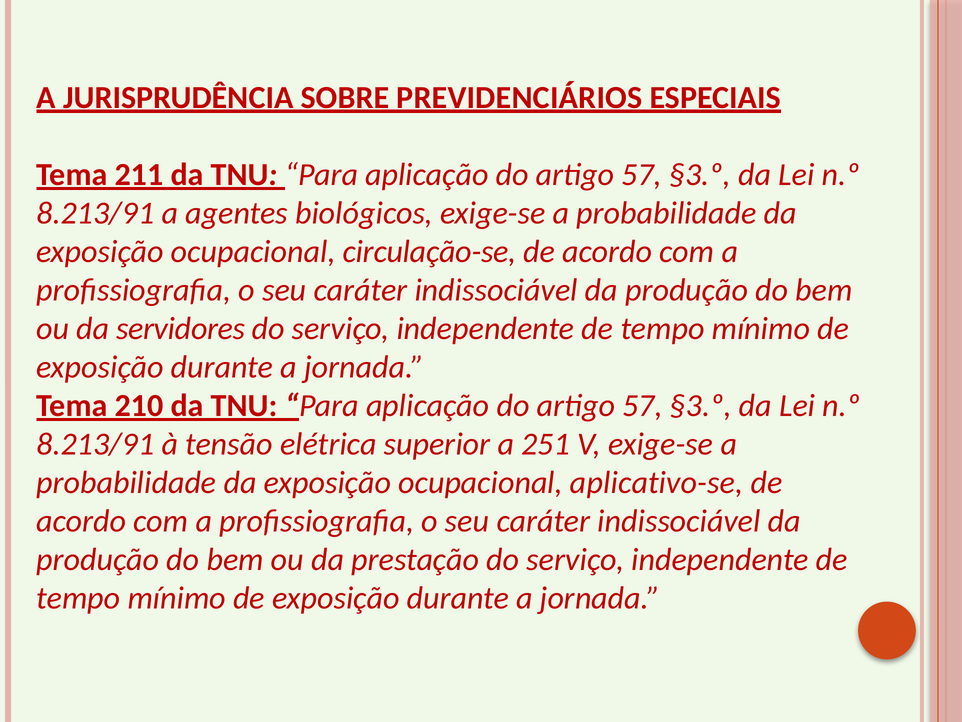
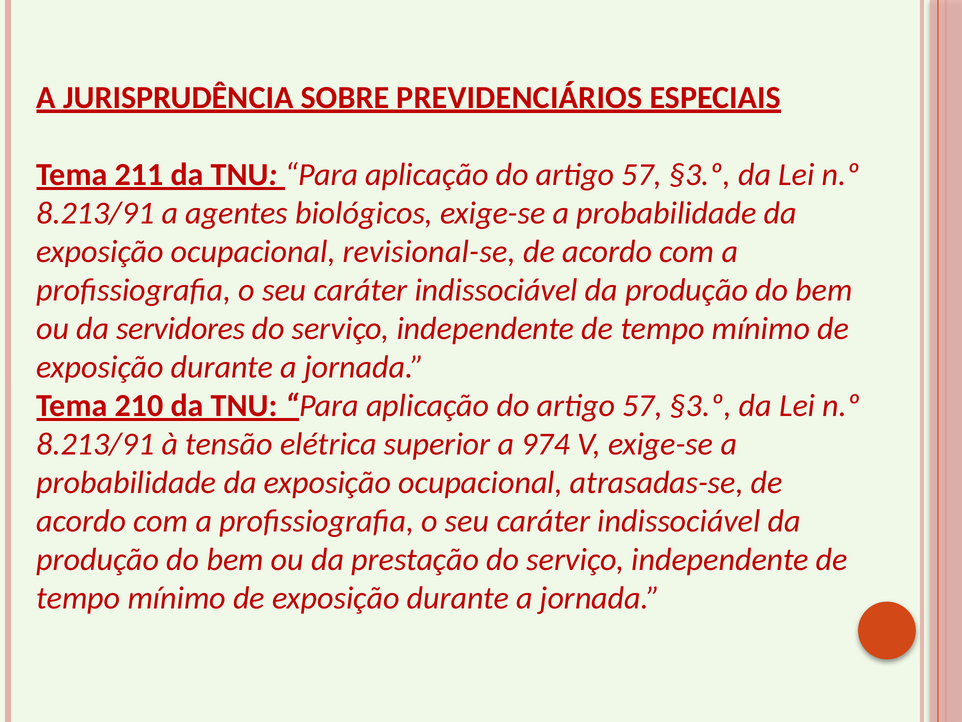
circulação-se: circulação-se -> revisional-se
251: 251 -> 974
aplicativo-se: aplicativo-se -> atrasadas-se
